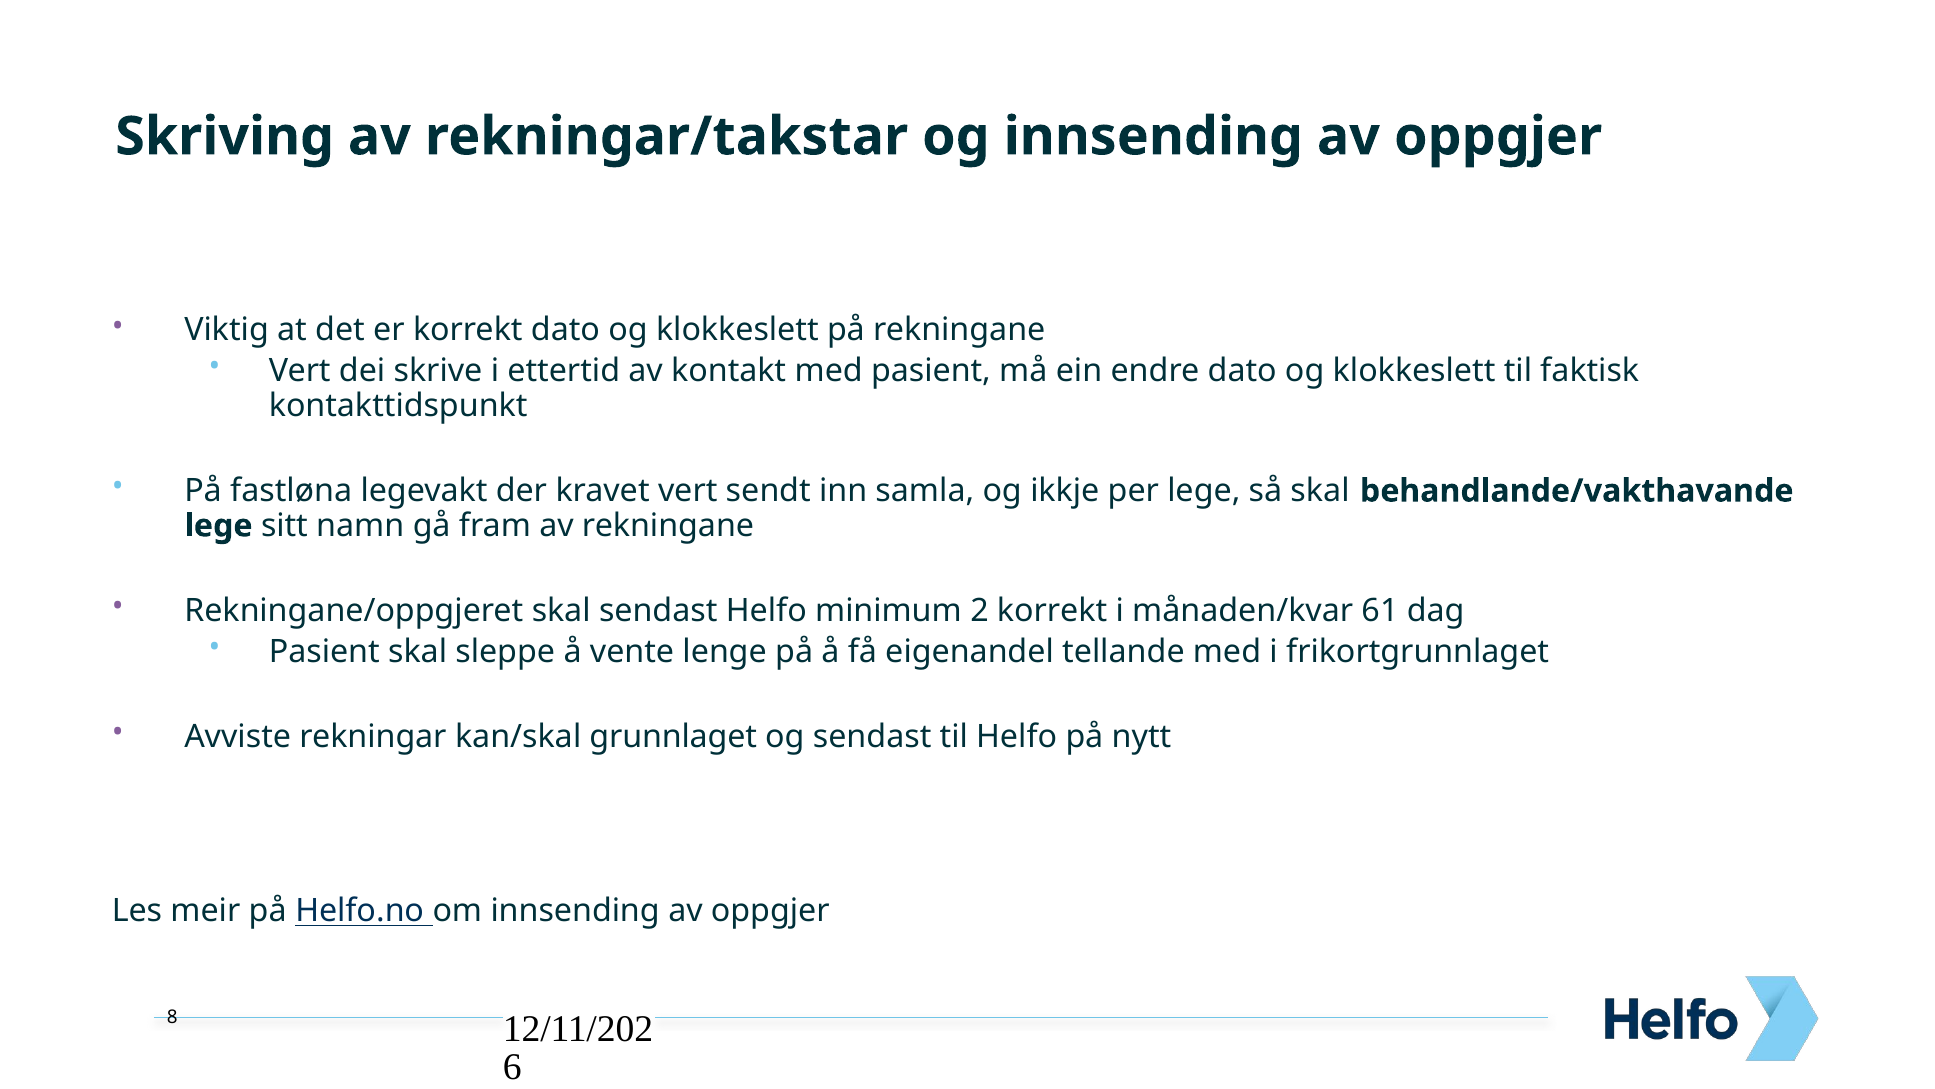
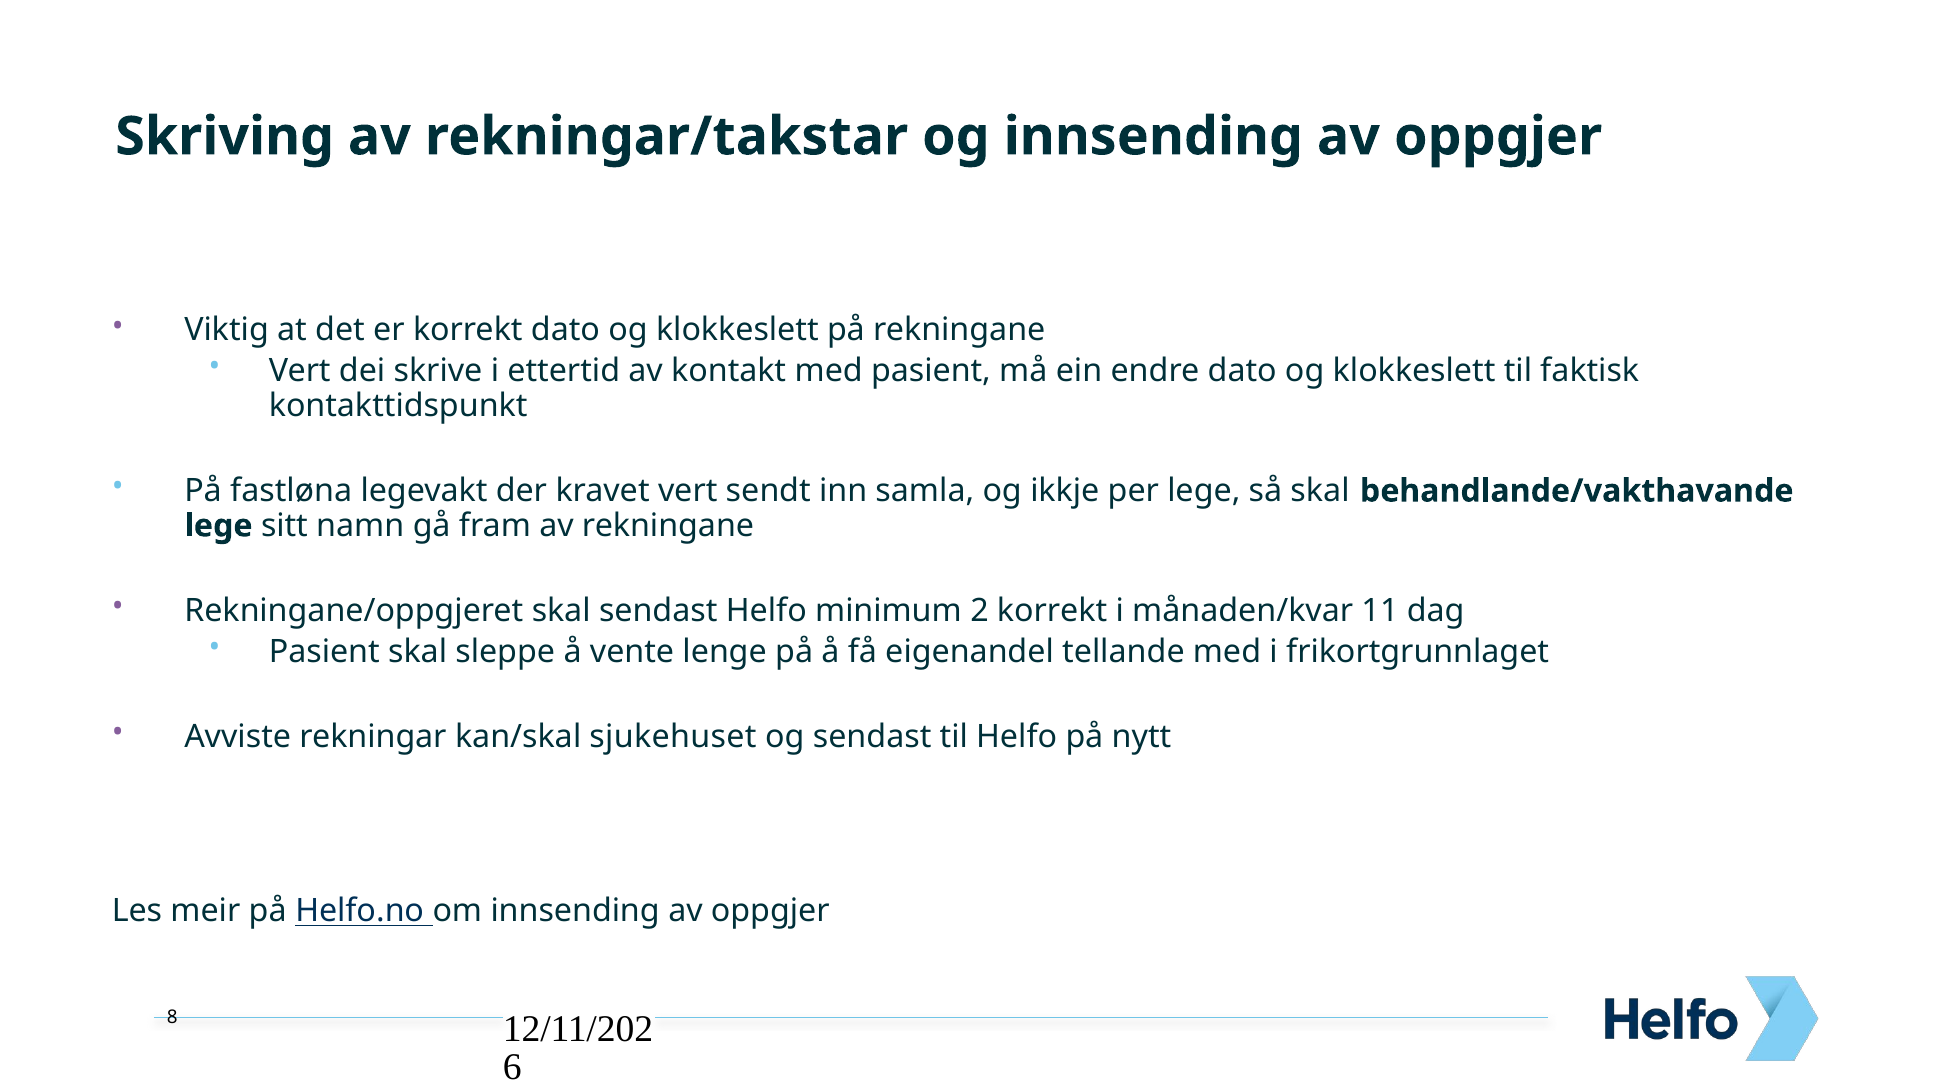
61: 61 -> 11
grunnlaget: grunnlaget -> sjukehuset
